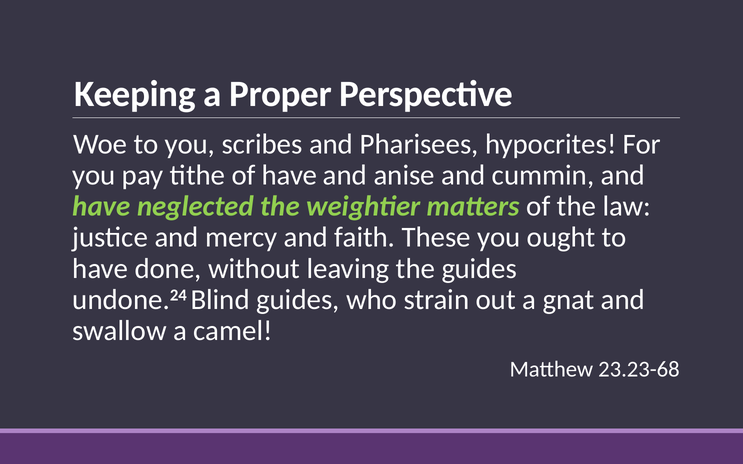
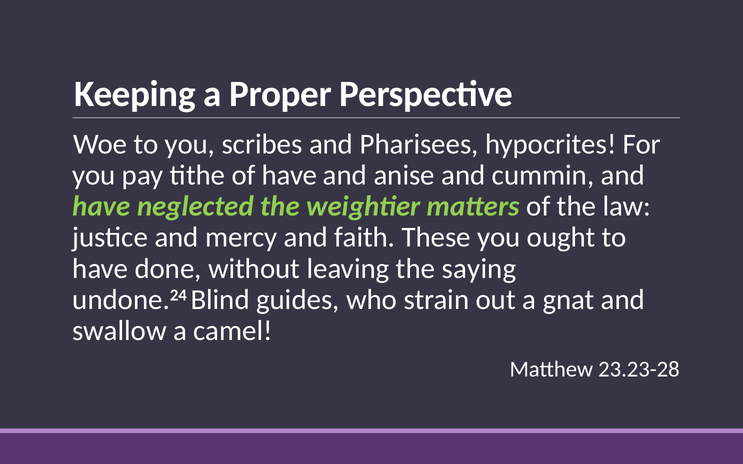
the guides: guides -> saying
23.23-68: 23.23-68 -> 23.23-28
